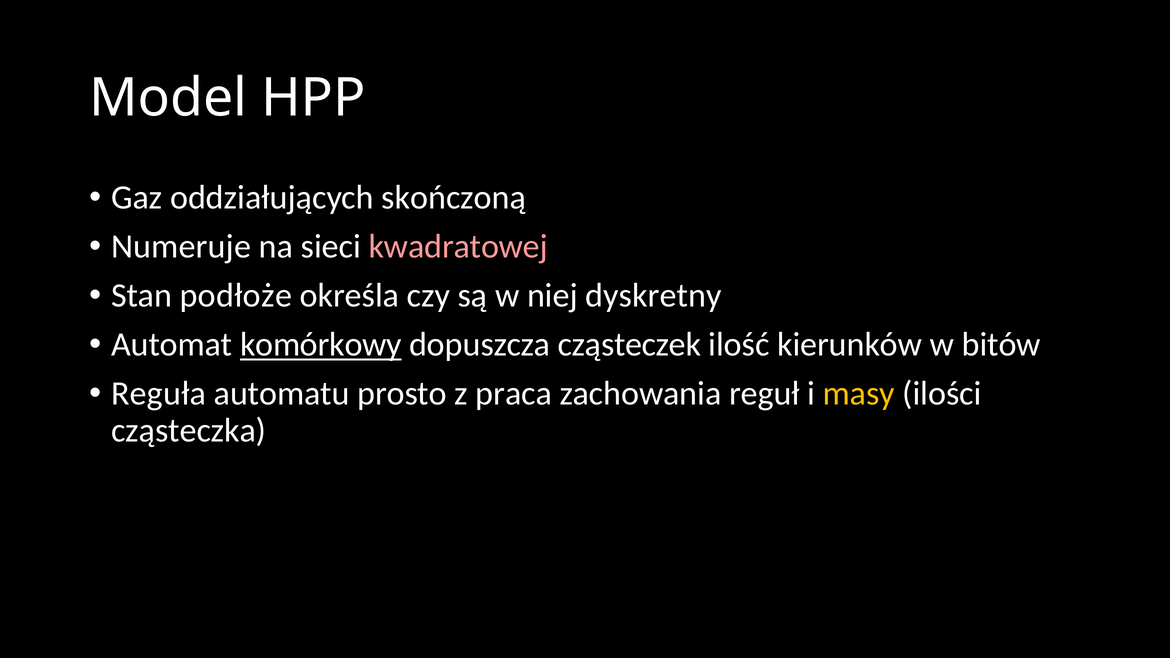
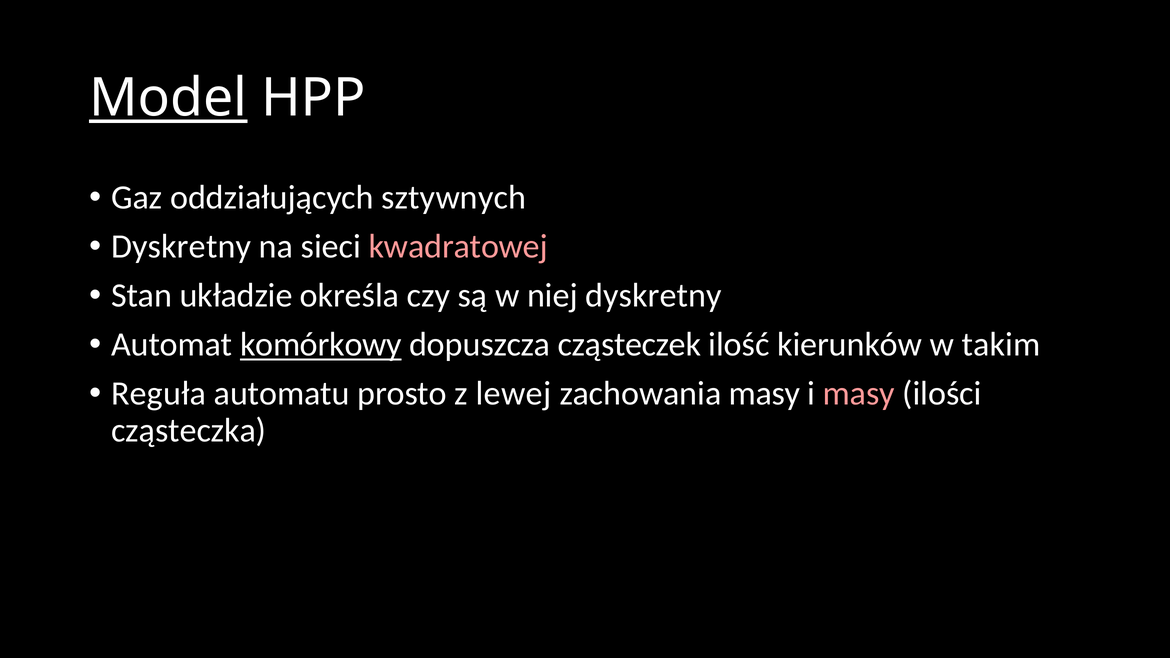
Model underline: none -> present
skończoną: skończoną -> sztywnych
Numeruje at (181, 247): Numeruje -> Dyskretny
podłoże: podłoże -> układzie
bitów: bitów -> takim
praca: praca -> lewej
zachowania reguł: reguł -> masy
masy at (859, 394) colour: yellow -> pink
